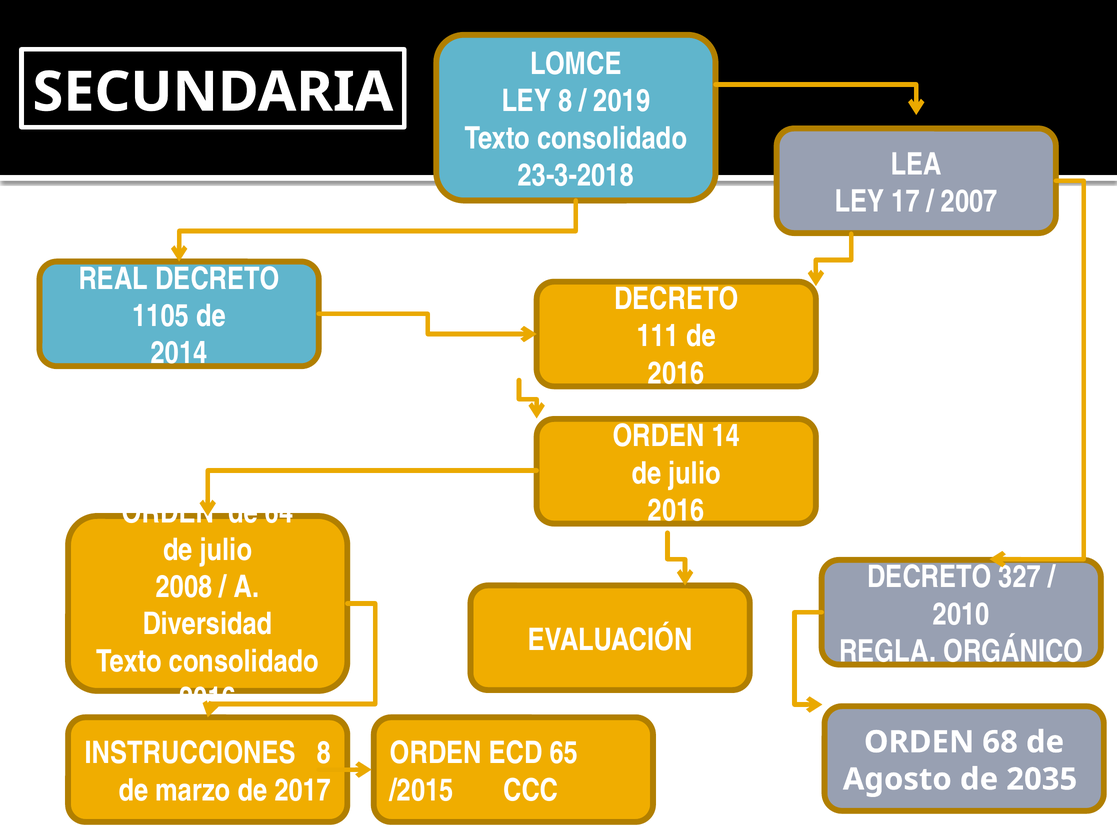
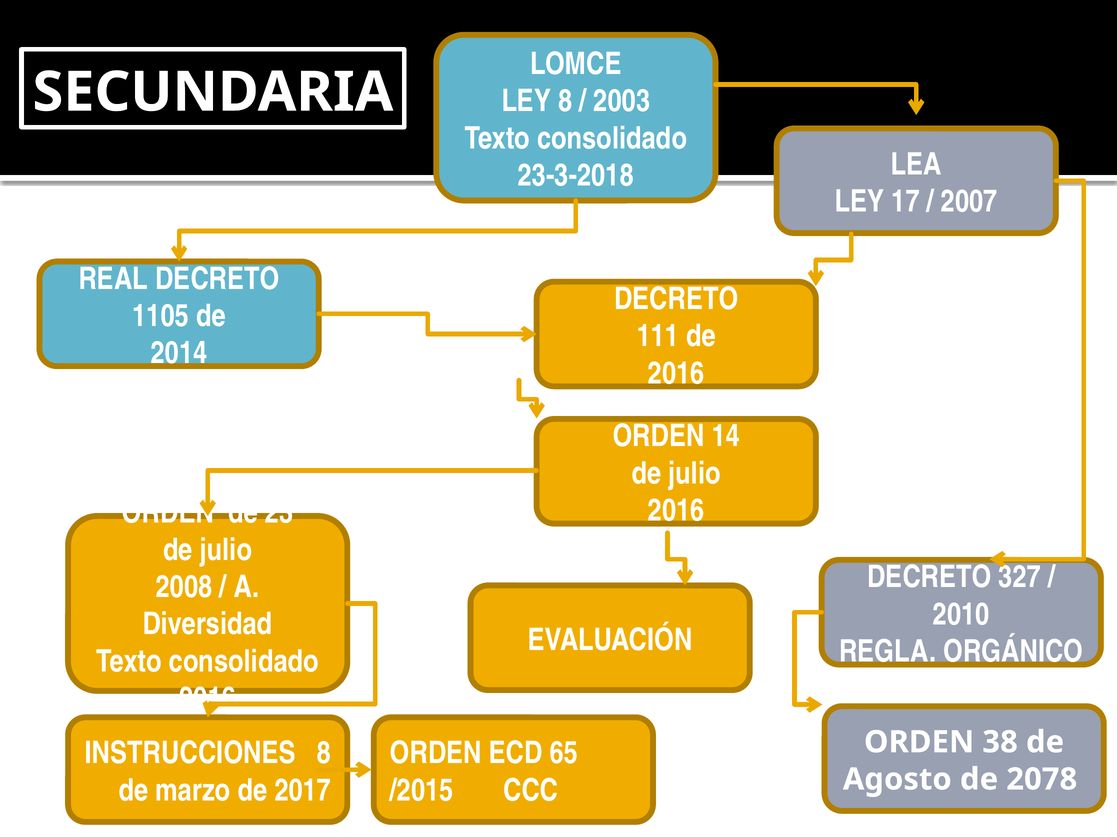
2019: 2019 -> 2003
64: 64 -> 23
68: 68 -> 38
2035: 2035 -> 2078
